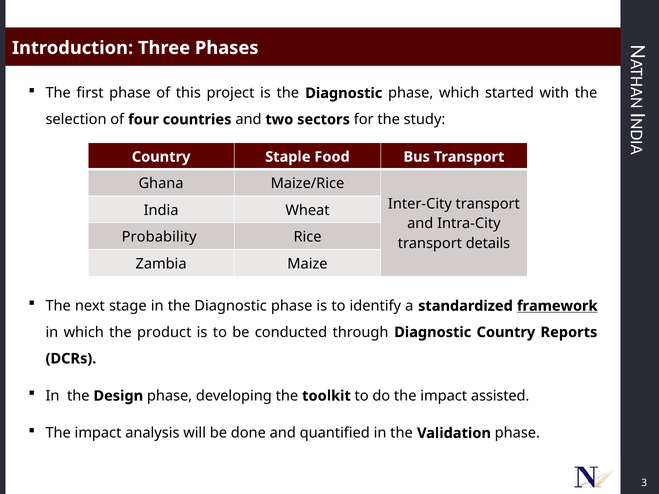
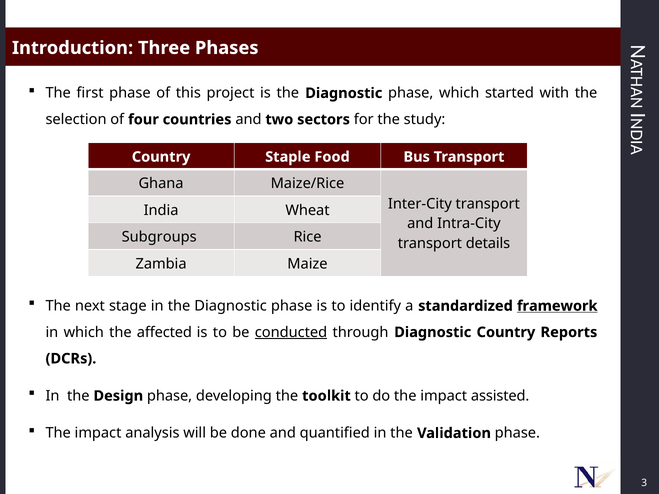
Probability: Probability -> Subgroups
product: product -> affected
conducted underline: none -> present
